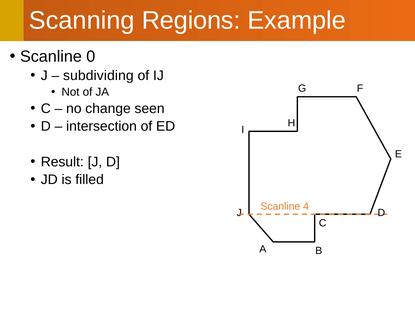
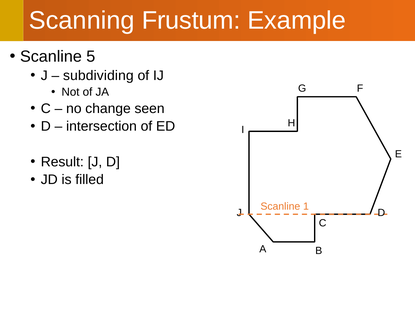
Regions: Regions -> Frustum
0: 0 -> 5
4: 4 -> 1
